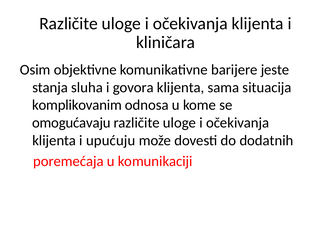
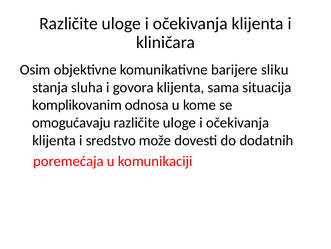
jeste: jeste -> sliku
upućuju: upućuju -> sredstvo
